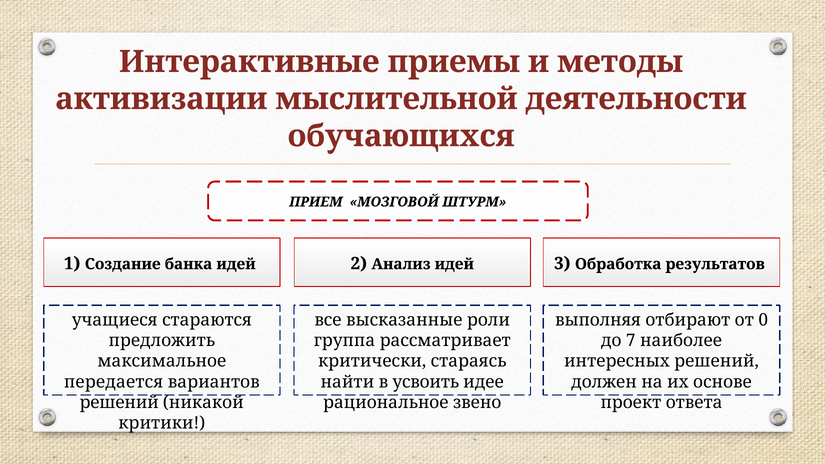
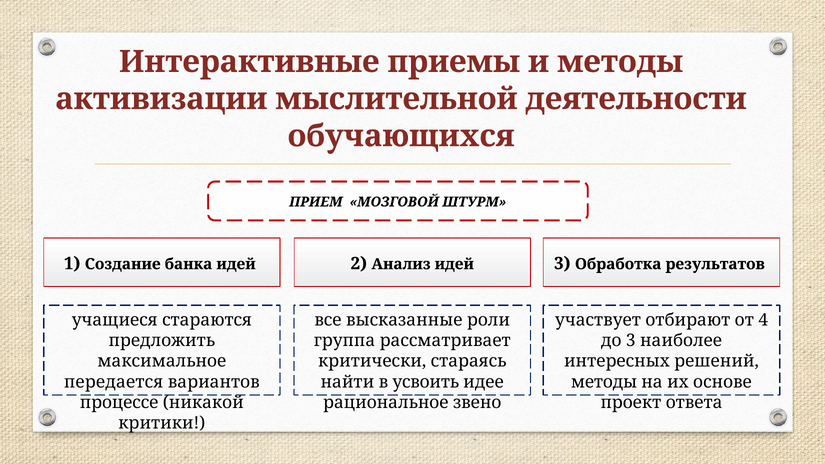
выполняя: выполняя -> участвует
0: 0 -> 4
до 7: 7 -> 3
должен at (604, 382): должен -> методы
решений at (119, 403): решений -> процессе
